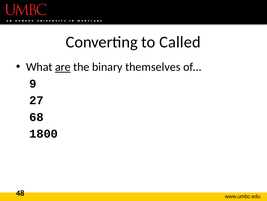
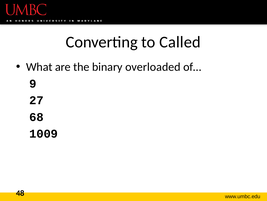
are underline: present -> none
themselves: themselves -> overloaded
1800: 1800 -> 1009
